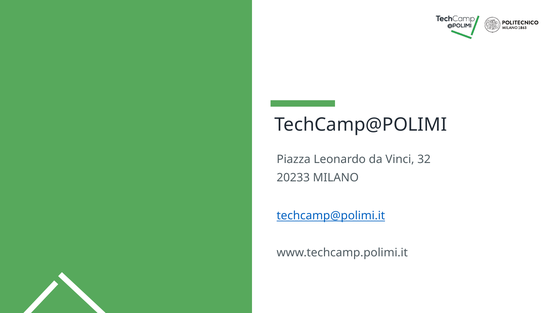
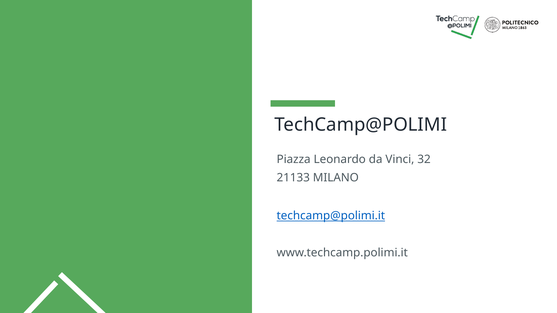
20233: 20233 -> 21133
